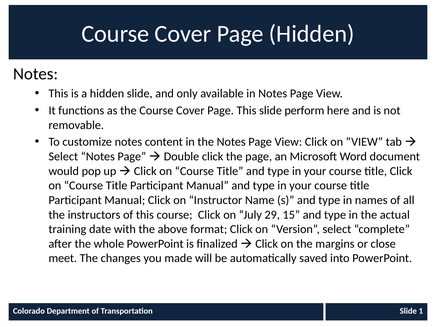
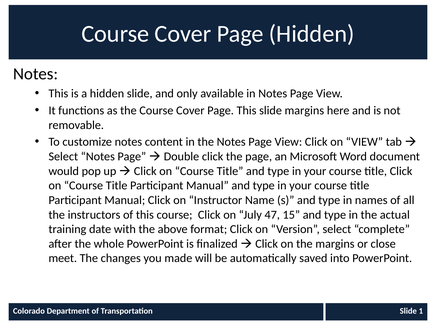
slide perform: perform -> margins
29: 29 -> 47
